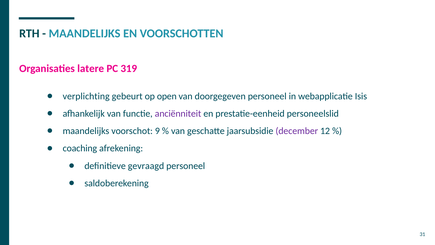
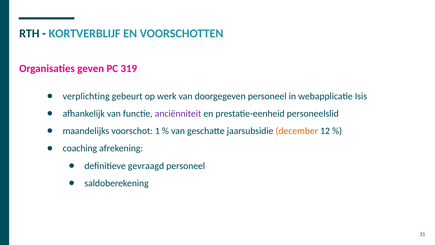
MAANDELIJKS at (85, 34): MAANDELIJKS -> KORTVERBLIJF
latere: latere -> geven
open: open -> werk
9: 9 -> 1
december colour: purple -> orange
